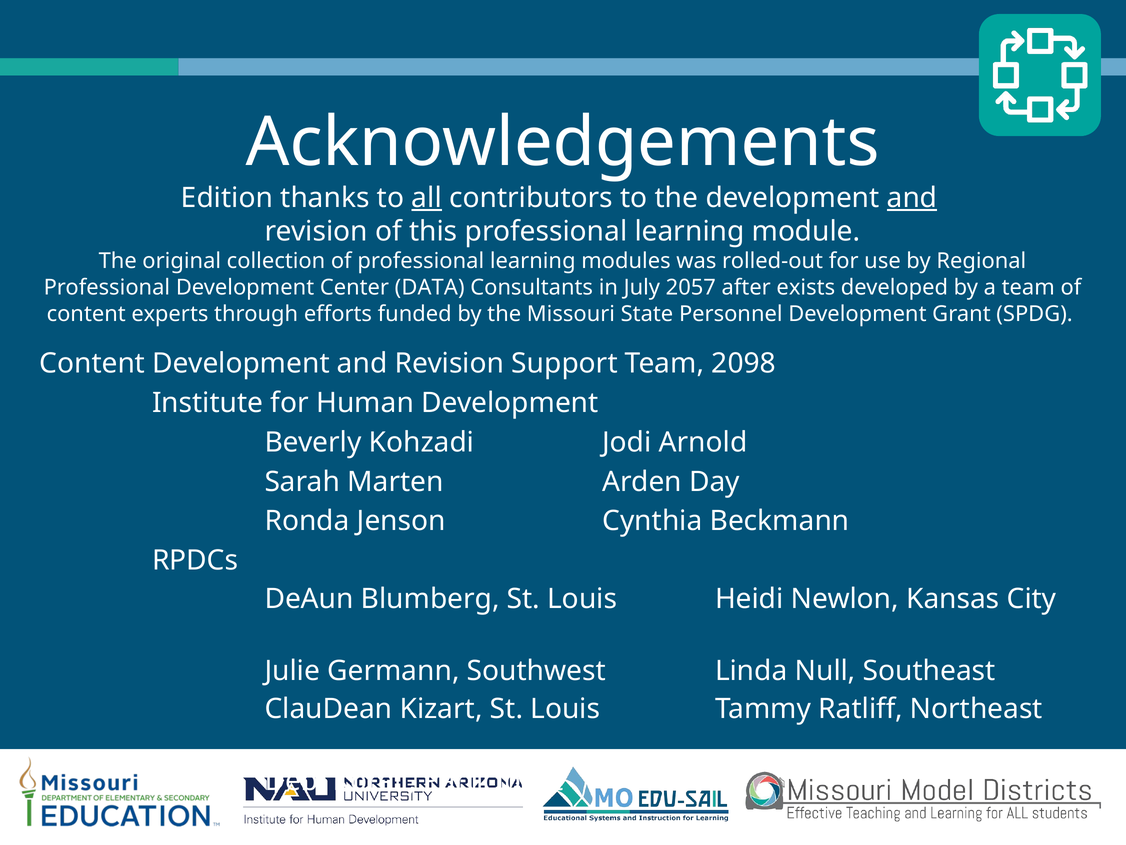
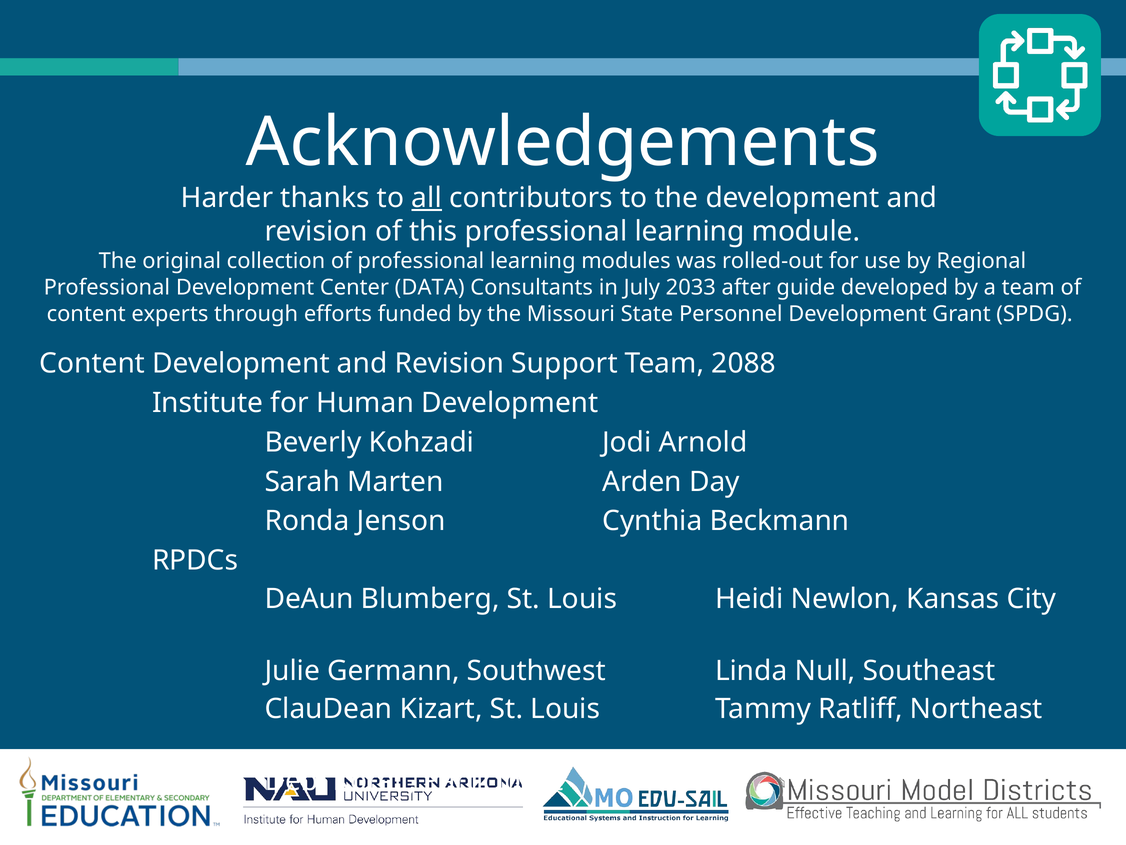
Edition: Edition -> Harder
and at (912, 198) underline: present -> none
2057: 2057 -> 2033
exists: exists -> guide
2098: 2098 -> 2088
